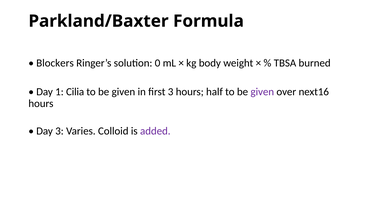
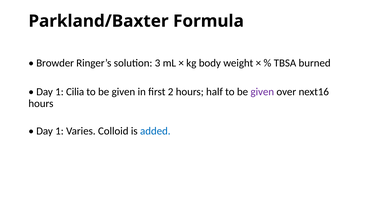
Blockers: Blockers -> Browder
0: 0 -> 3
first 3: 3 -> 2
3 at (59, 131): 3 -> 1
added colour: purple -> blue
